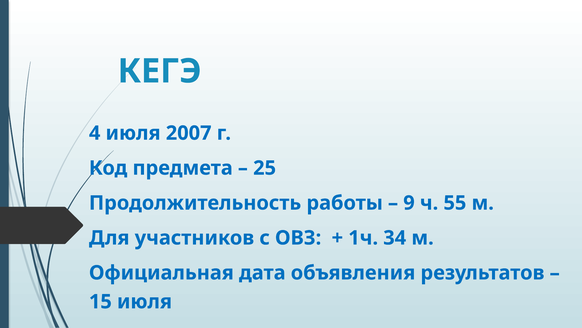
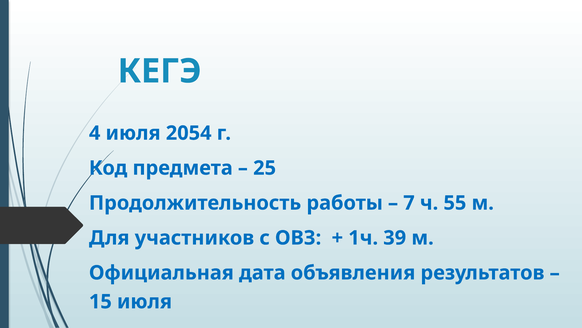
2007: 2007 -> 2054
9: 9 -> 7
34: 34 -> 39
